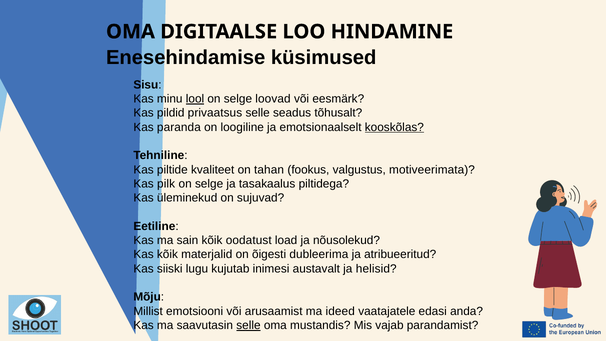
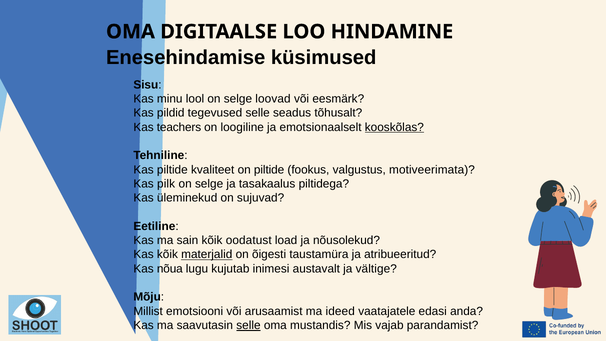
lool underline: present -> none
privaatsus: privaatsus -> tegevused
paranda: paranda -> teachers
on tahan: tahan -> piltide
materjalid underline: none -> present
dubleerima: dubleerima -> taustamüra
siiski: siiski -> nõua
helisid: helisid -> vältige
